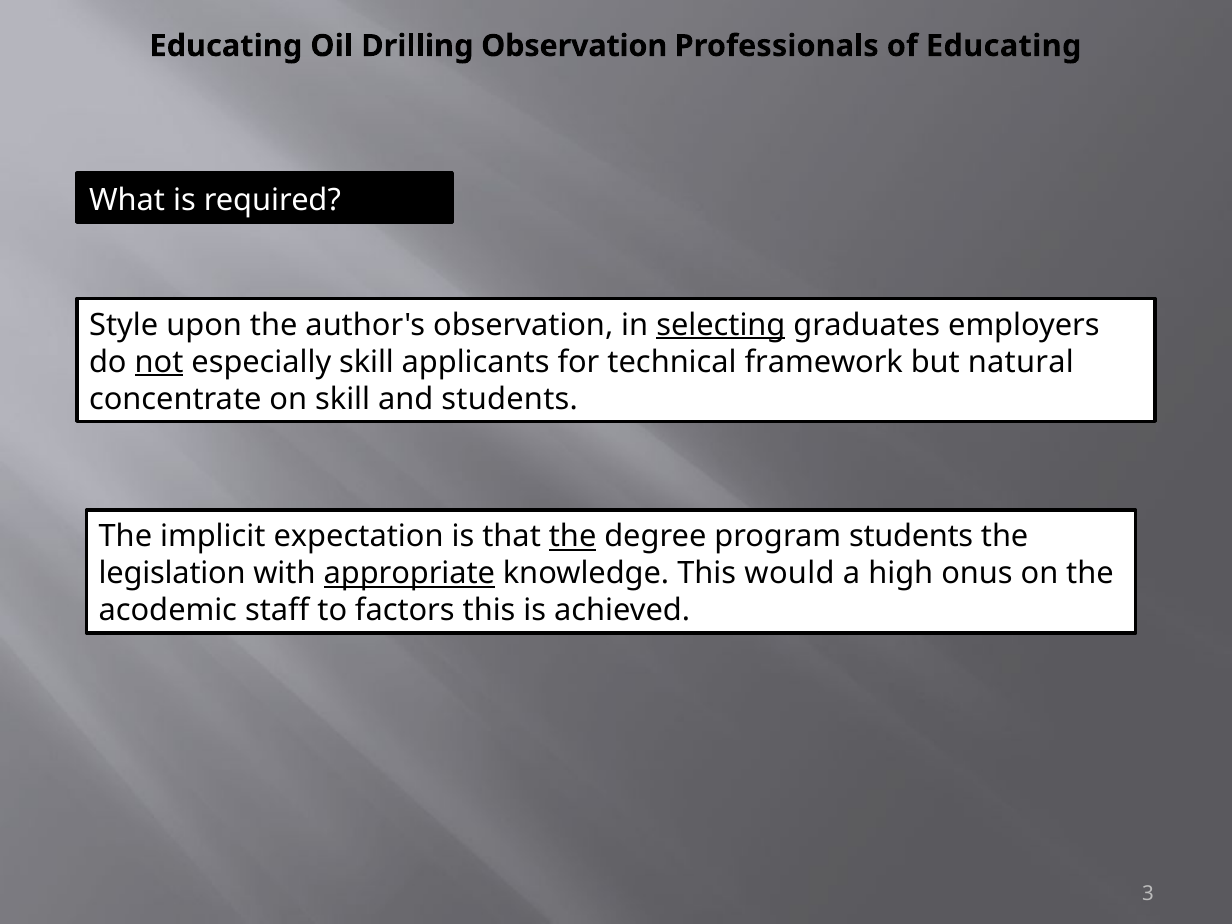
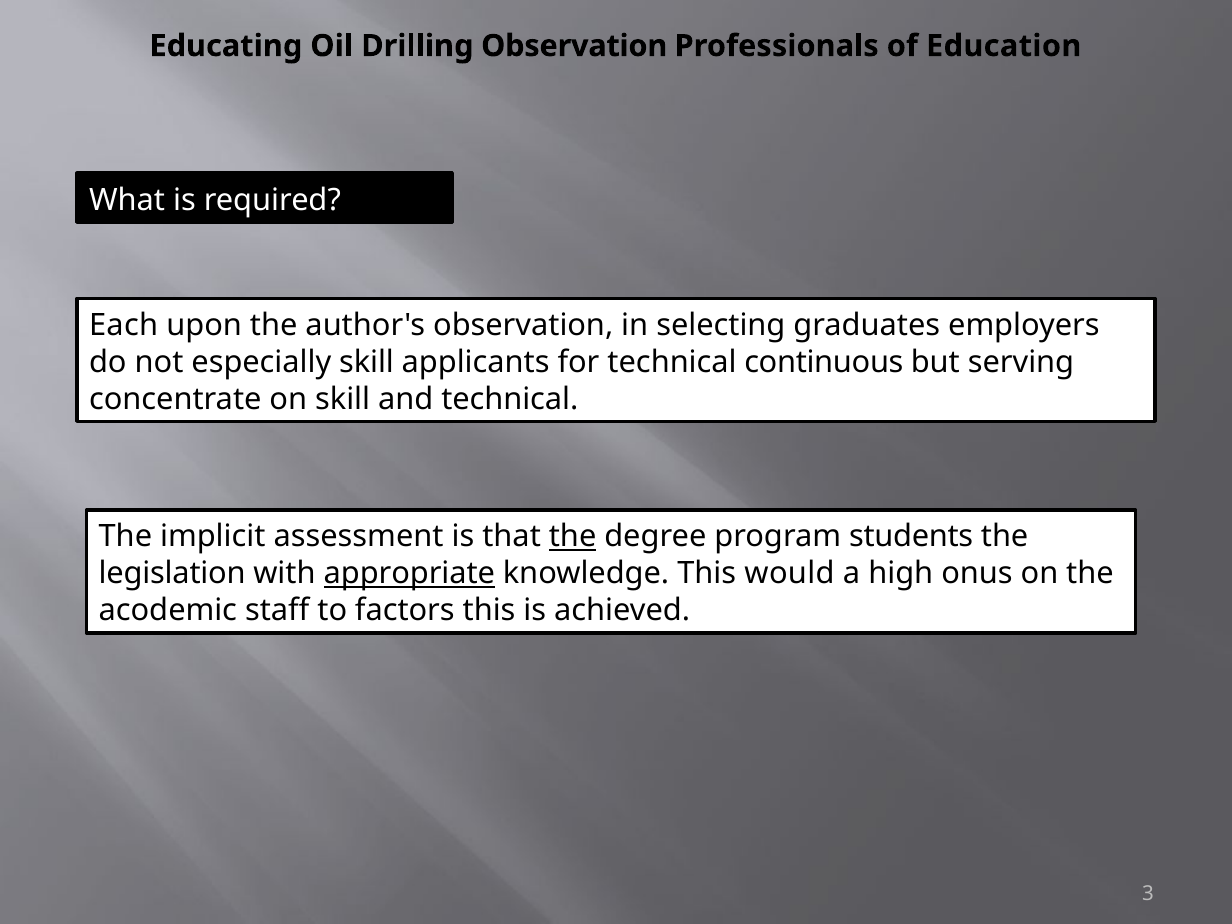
of Educating: Educating -> Education
Style: Style -> Each
selecting underline: present -> none
not underline: present -> none
framework: framework -> continuous
natural: natural -> serving
and students: students -> technical
expectation: expectation -> assessment
